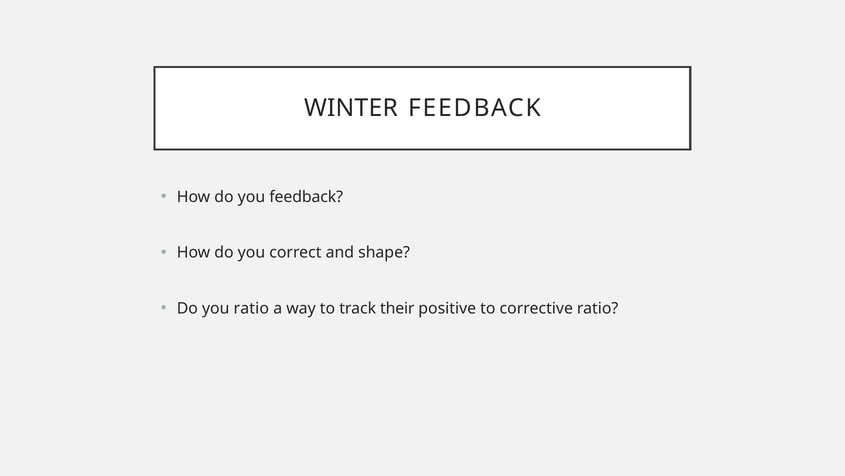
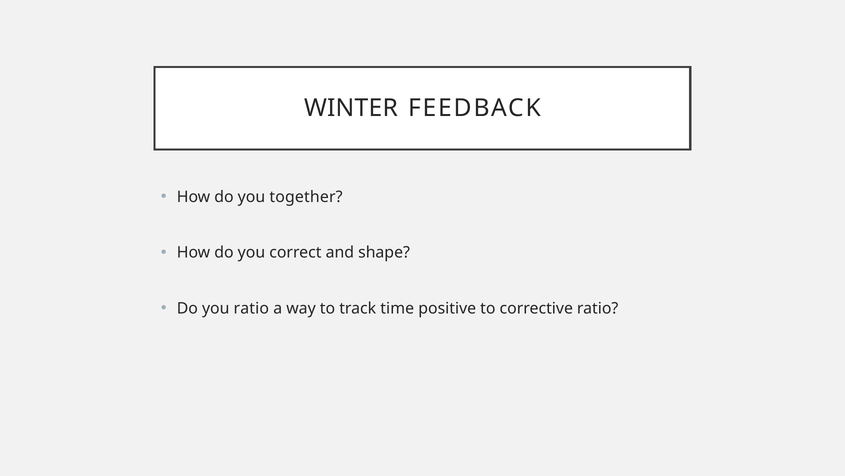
you feedback: feedback -> together
their: their -> time
